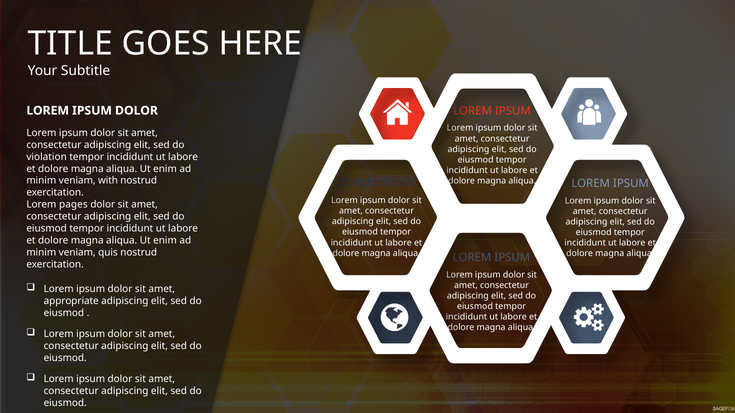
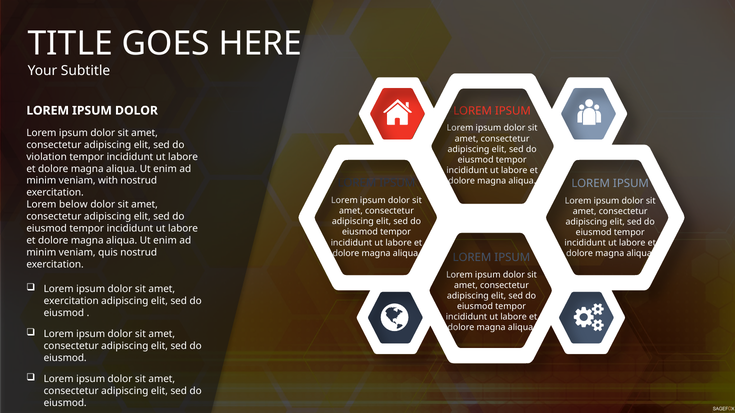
pages: pages -> below
appropriate at (71, 301): appropriate -> exercitation
